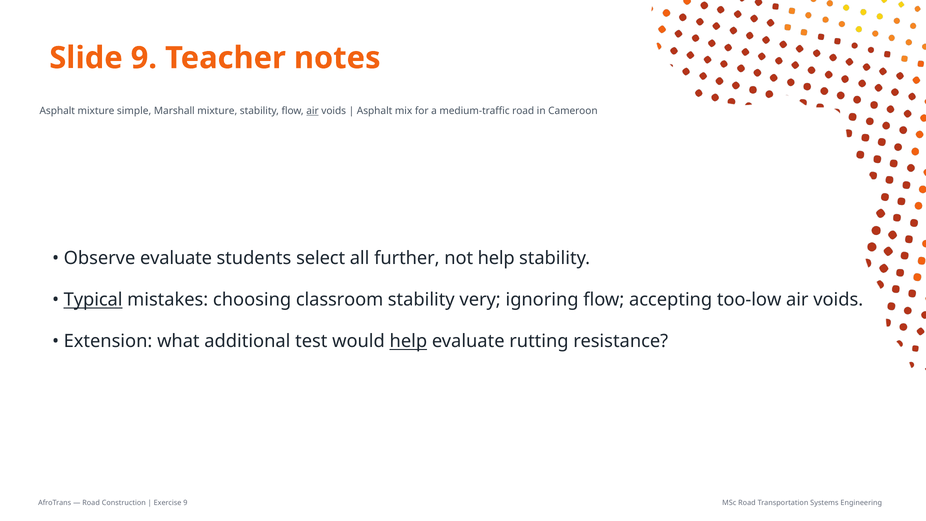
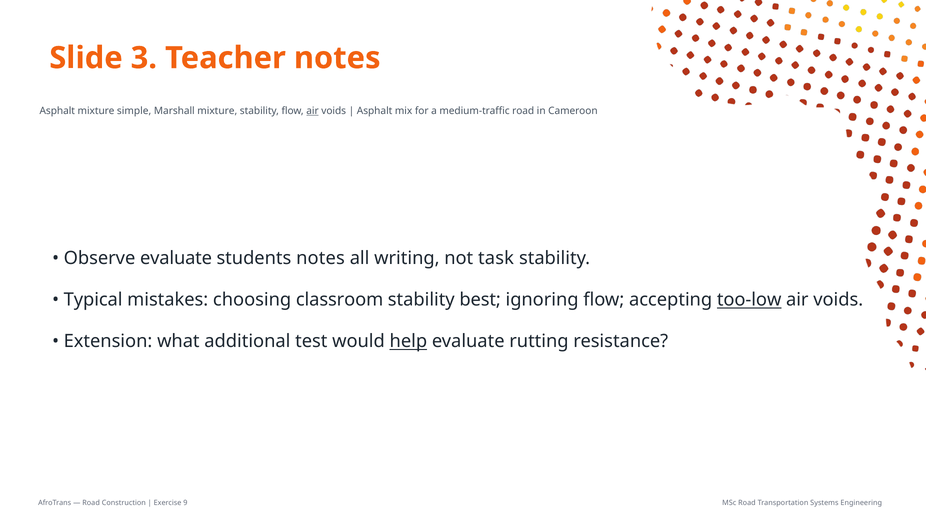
Slide 9: 9 -> 3
students select: select -> notes
further: further -> writing
not help: help -> task
Typical underline: present -> none
very: very -> best
too-low underline: none -> present
